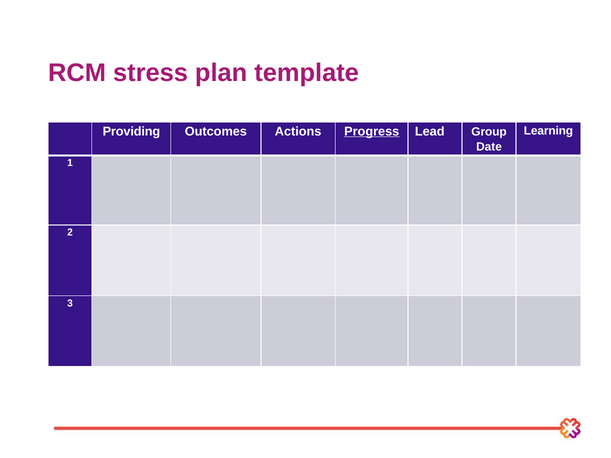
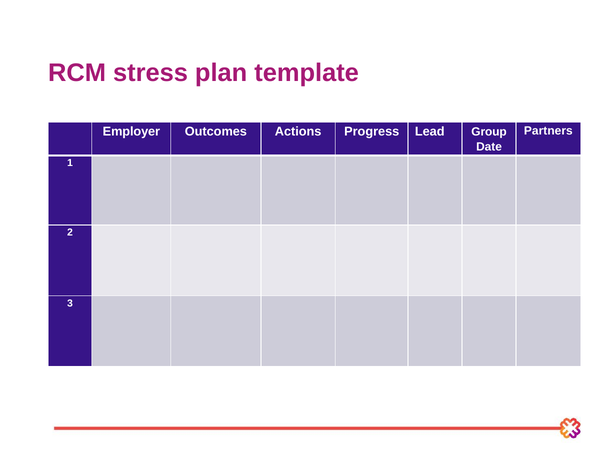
Learning: Learning -> Partners
Providing: Providing -> Employer
Progress underline: present -> none
